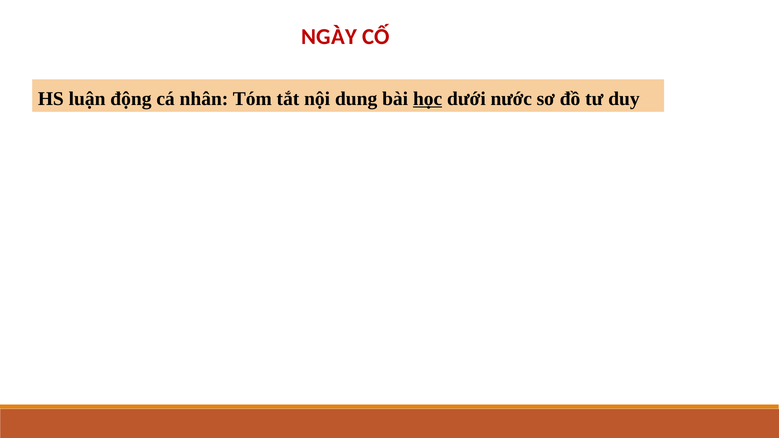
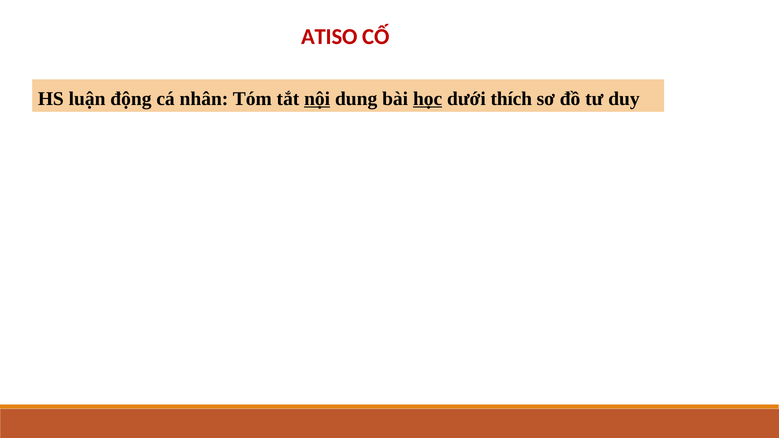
NGÀY: NGÀY -> ATISO
nội underline: none -> present
nước: nước -> thích
